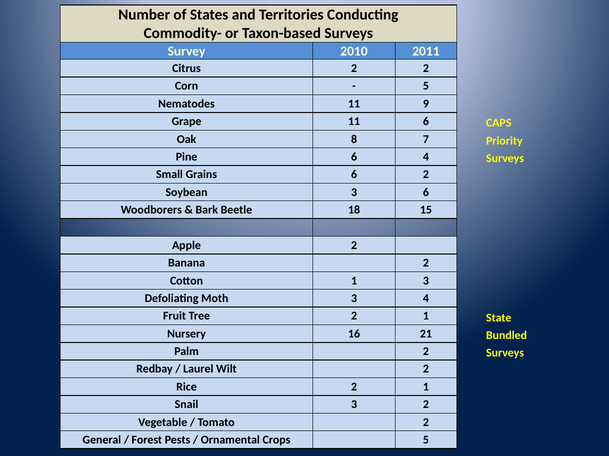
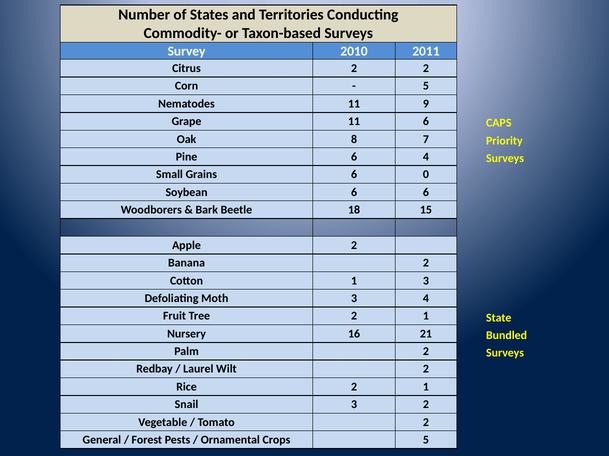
6 2: 2 -> 0
Soybean 3: 3 -> 6
